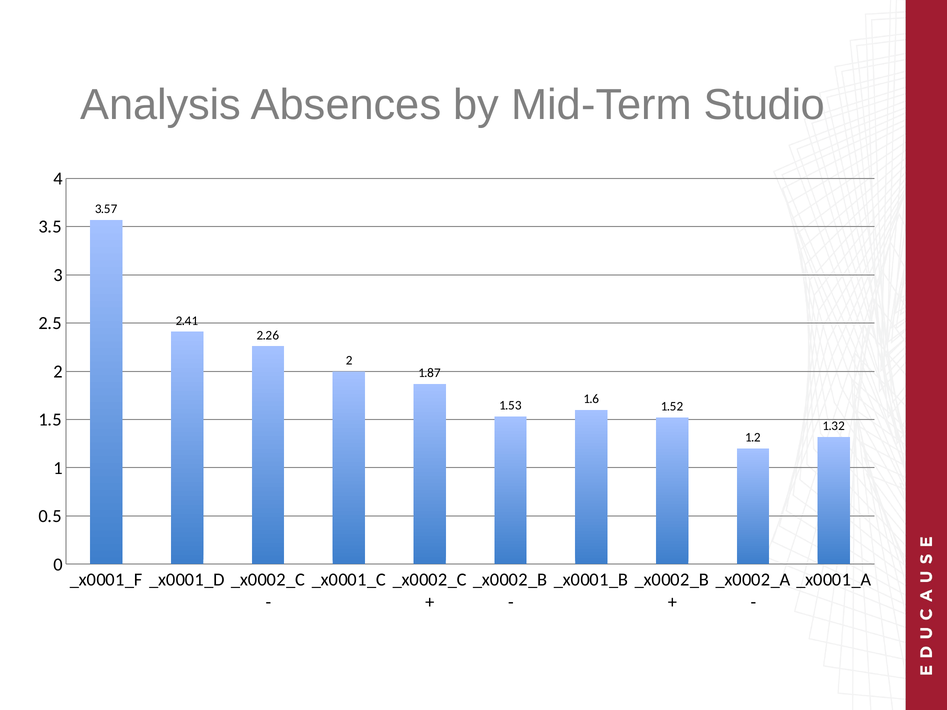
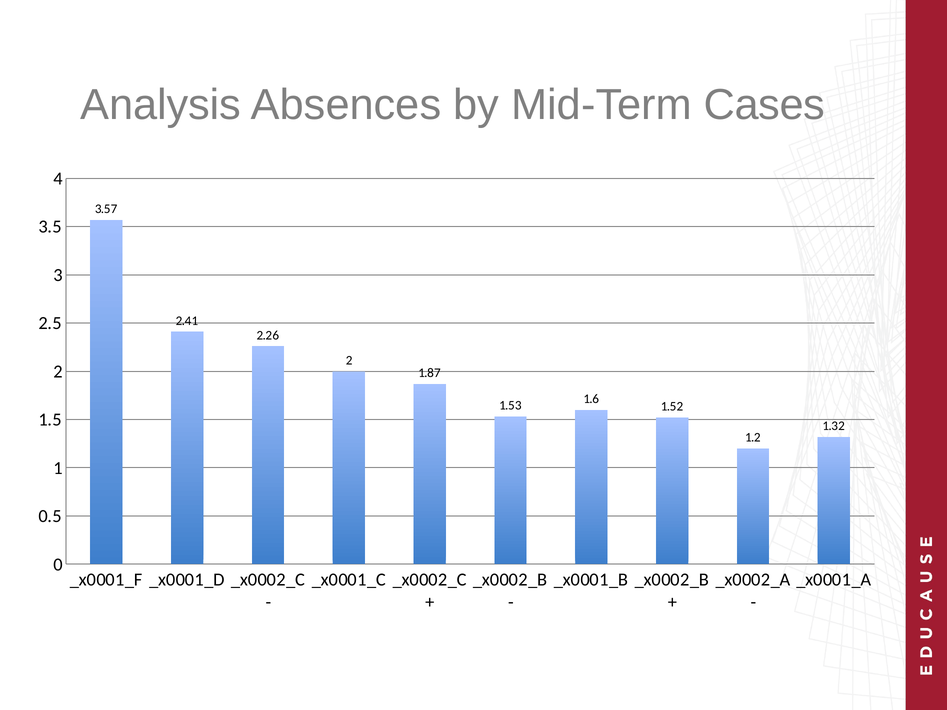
Studio: Studio -> Cases
